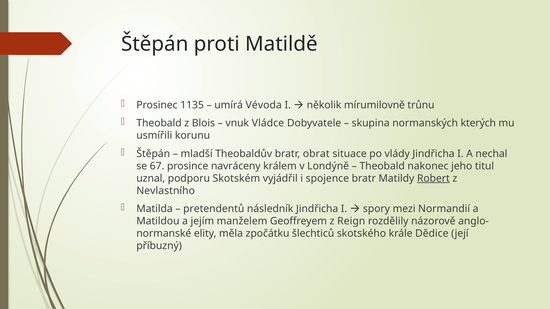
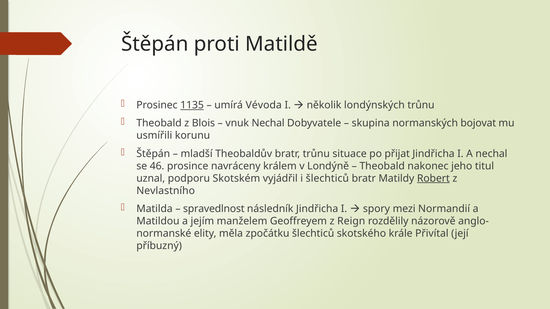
1135 underline: none -> present
mírumilovně: mírumilovně -> londýnských
vnuk Vládce: Vládce -> Nechal
kterých: kterých -> bojovat
bratr obrat: obrat -> trůnu
vlády: vlády -> přijat
67: 67 -> 46
i spojence: spojence -> šlechticů
pretendentů: pretendentů -> spravedlnost
Dědice: Dědice -> Přivítal
